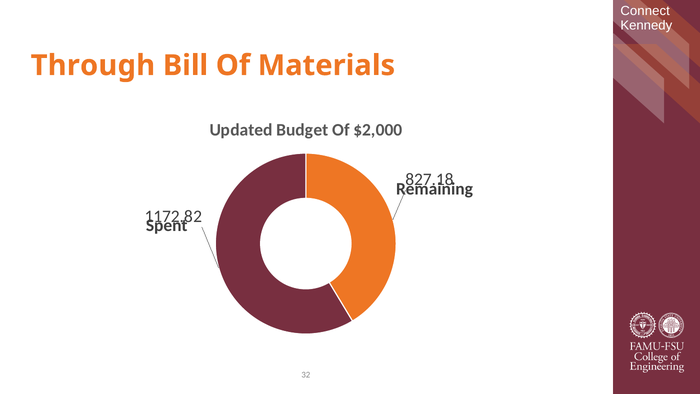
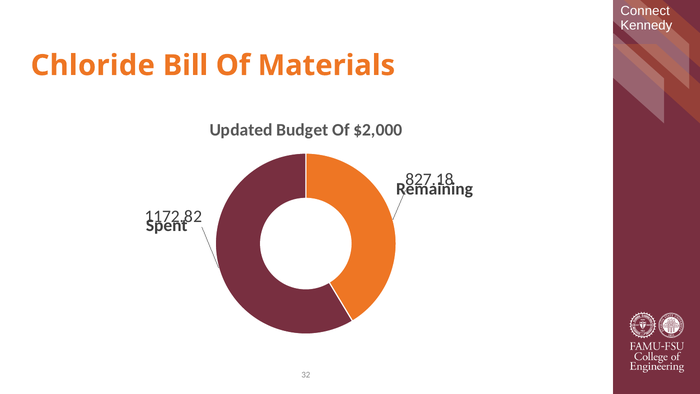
Through: Through -> Chloride
